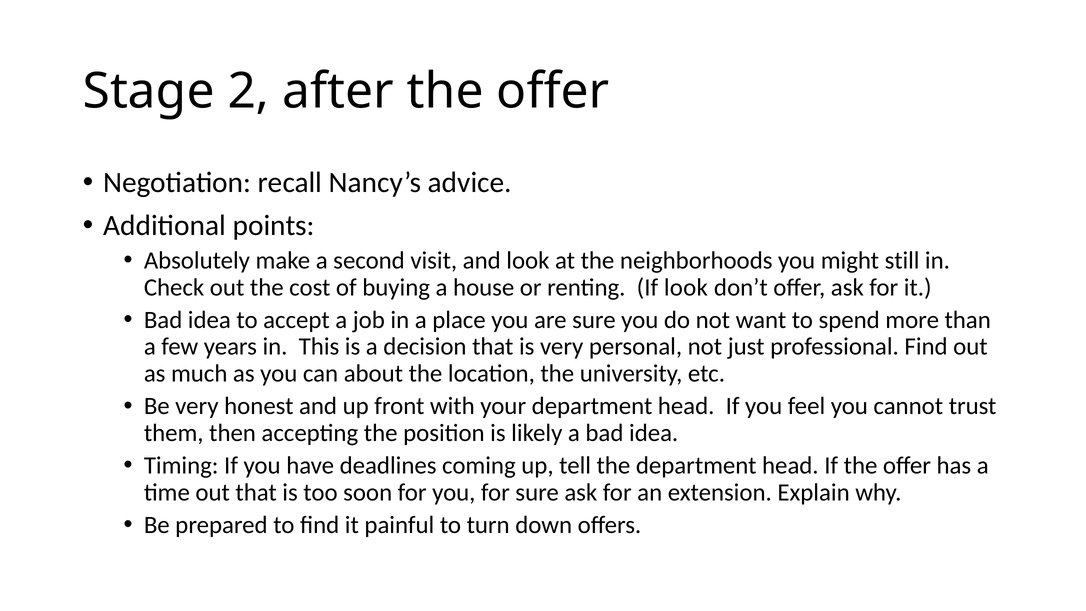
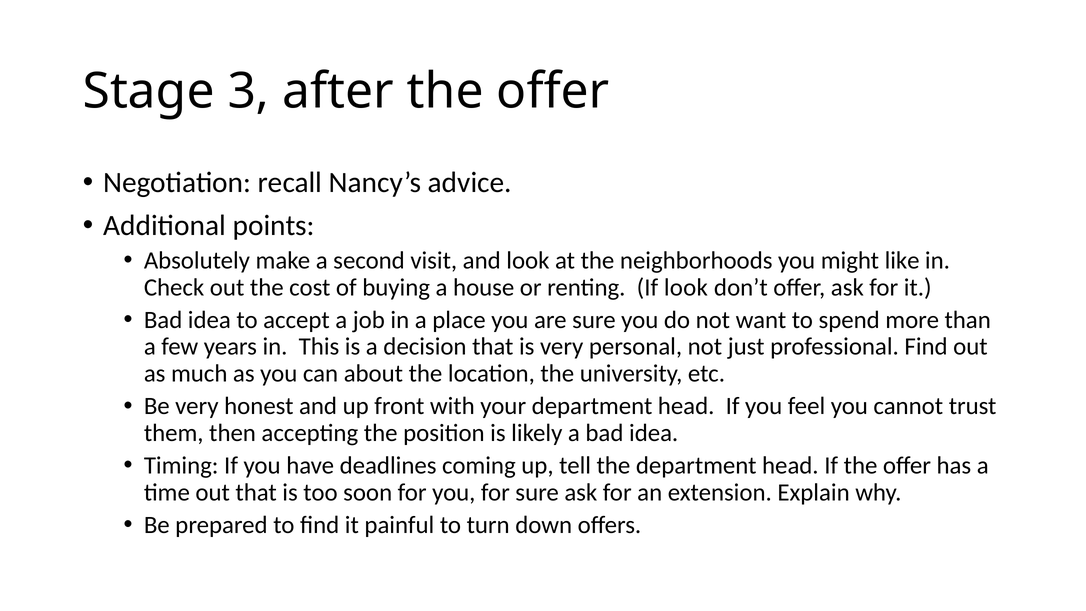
2: 2 -> 3
still: still -> like
